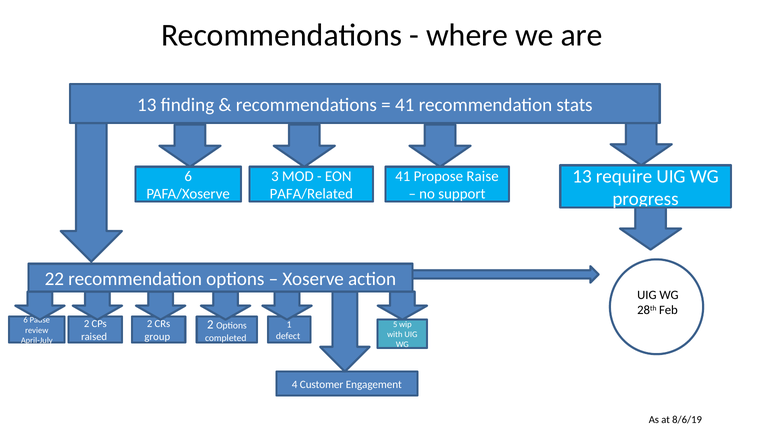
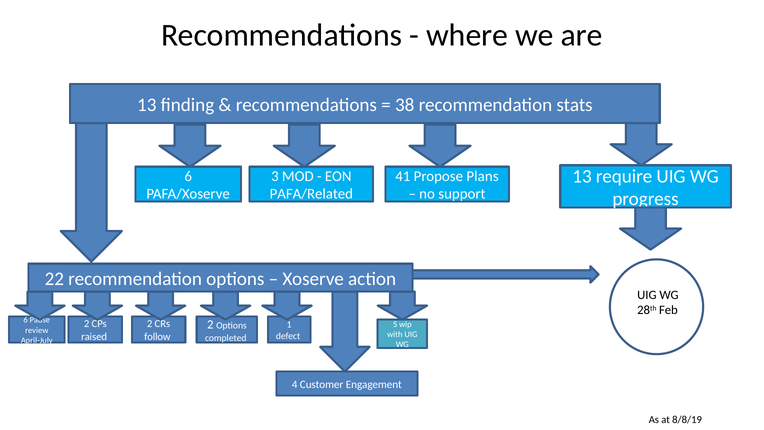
41 at (405, 105): 41 -> 38
Raise: Raise -> Plans
group: group -> follow
8/6/19: 8/6/19 -> 8/8/19
